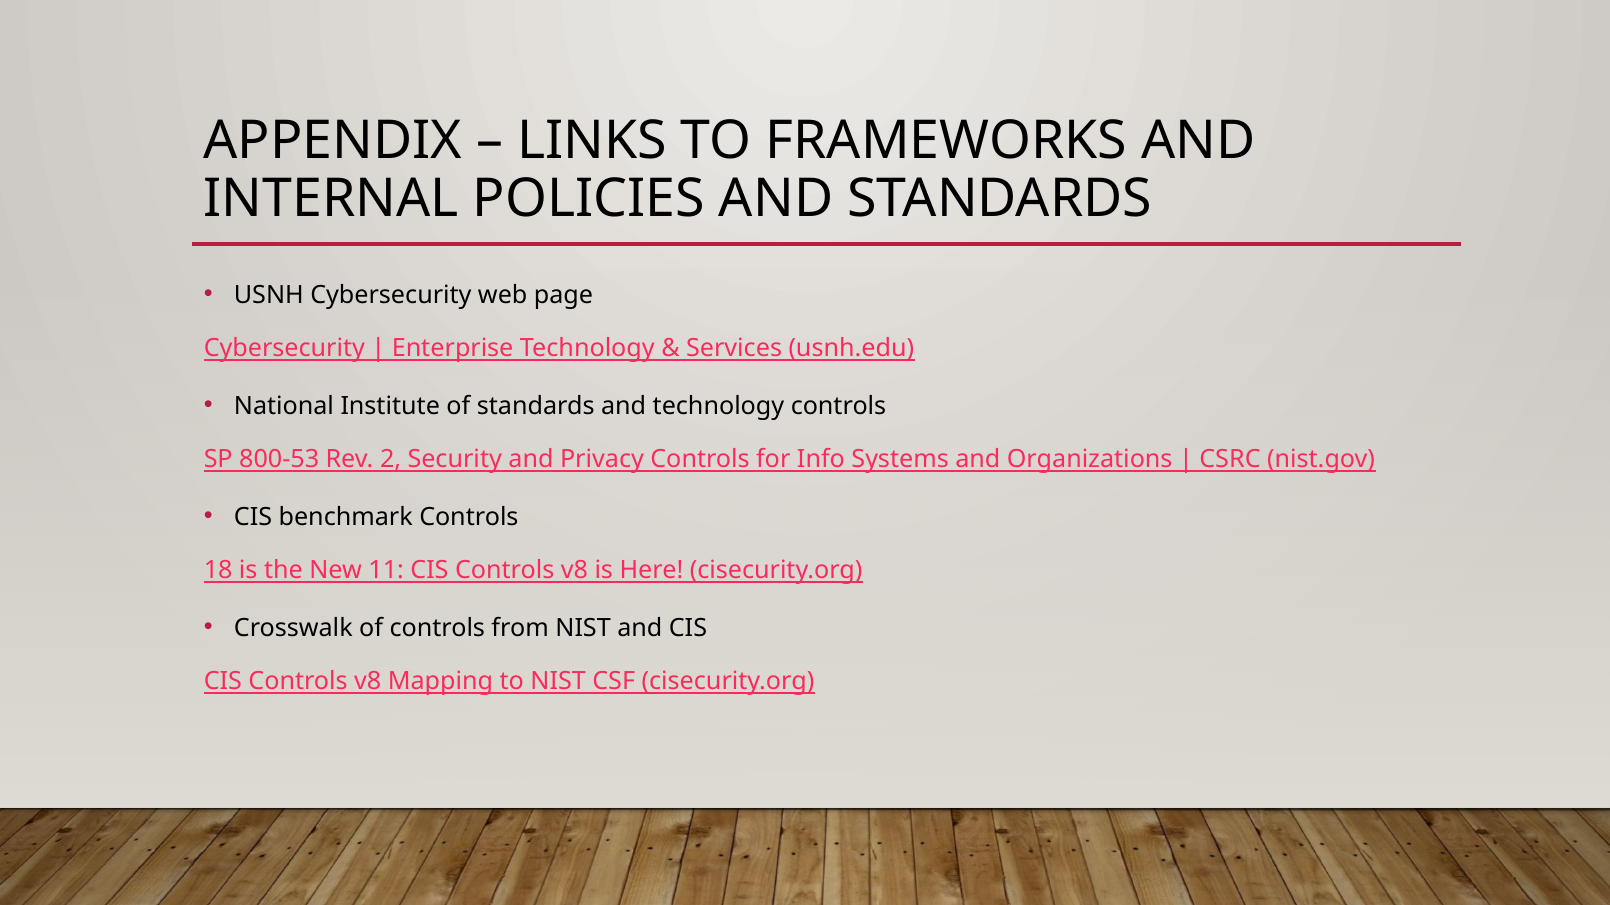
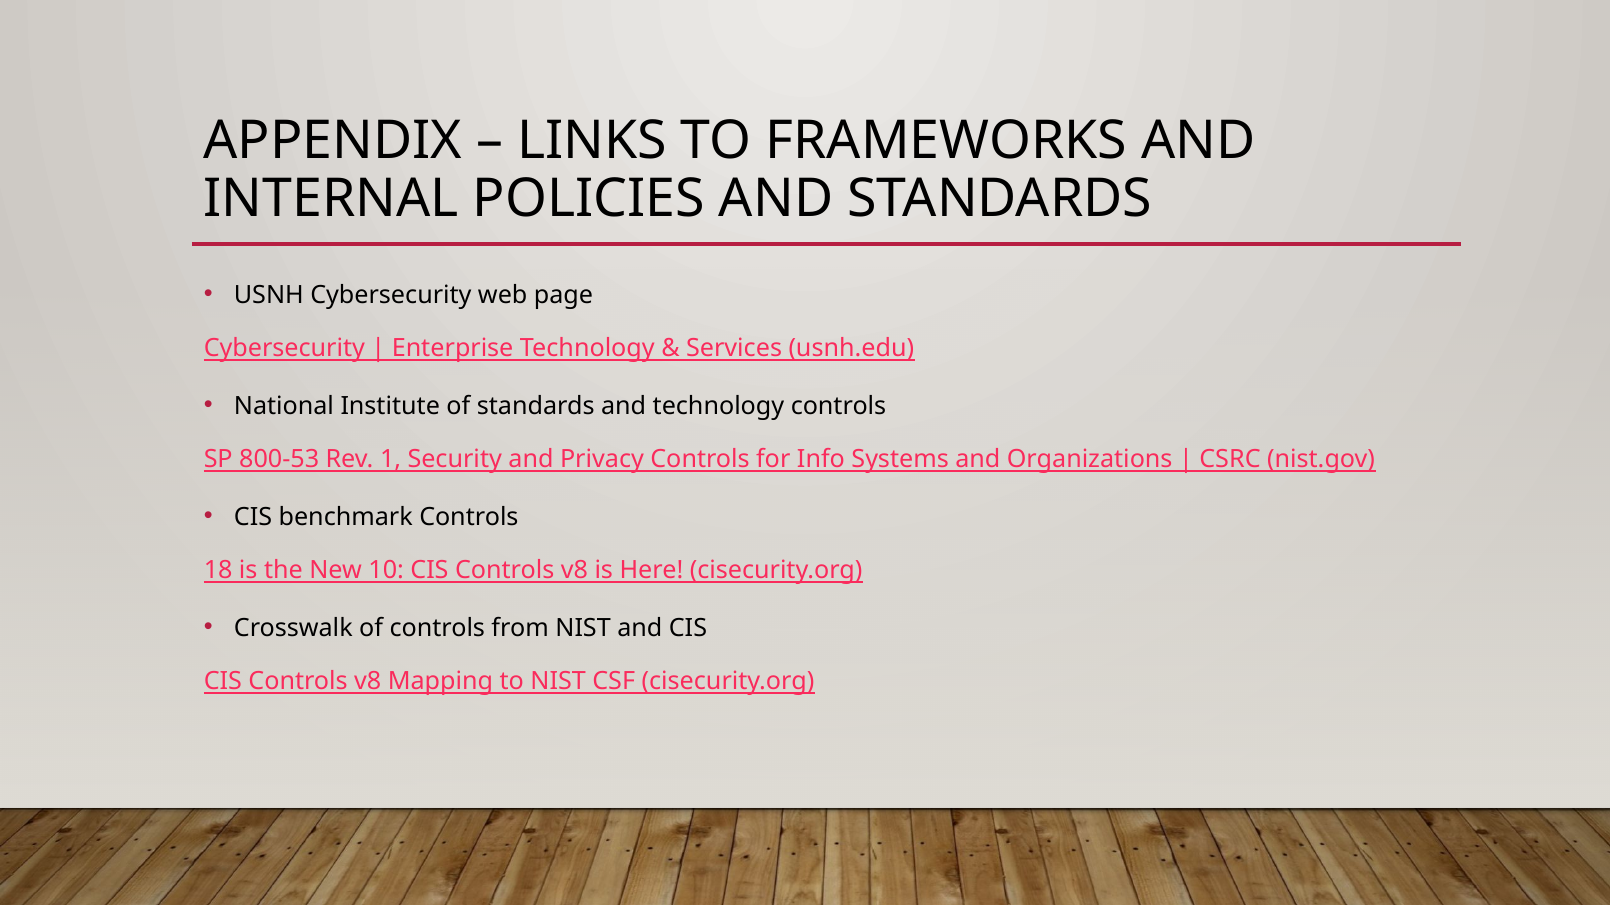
2: 2 -> 1
11: 11 -> 10
